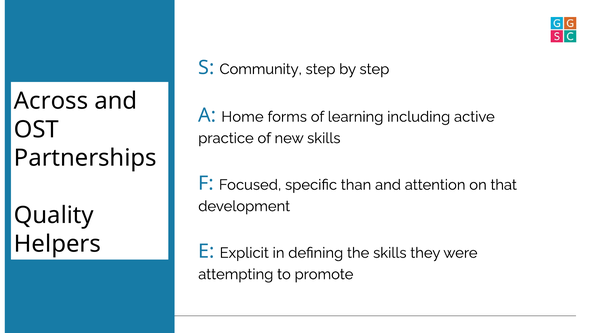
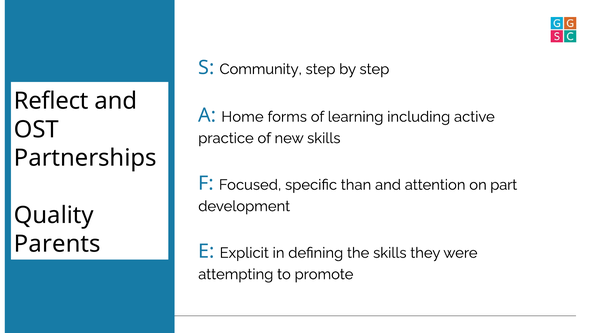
Across: Across -> Reflect
that: that -> part
Helpers: Helpers -> Parents
